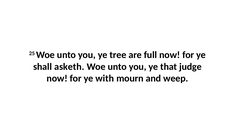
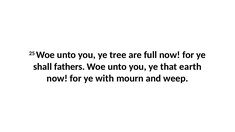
asketh: asketh -> fathers
judge: judge -> earth
